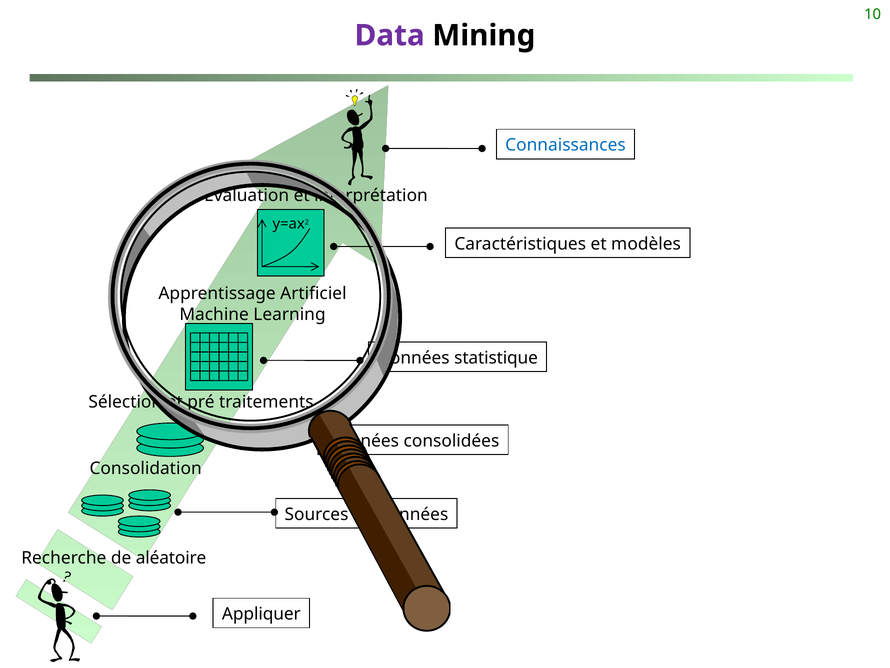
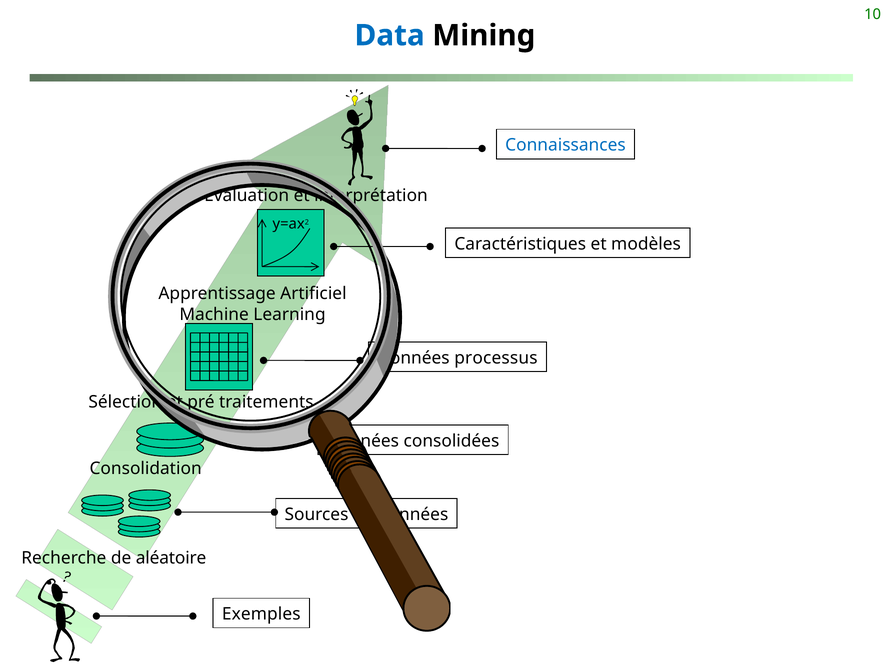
Data colour: purple -> blue
statistique: statistique -> processus
Appliquer: Appliquer -> Exemples
